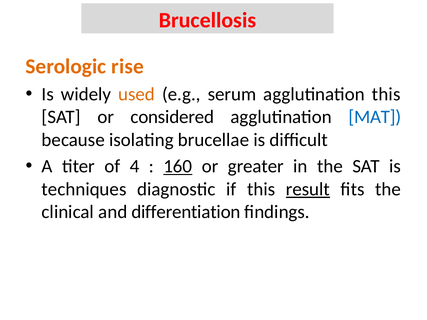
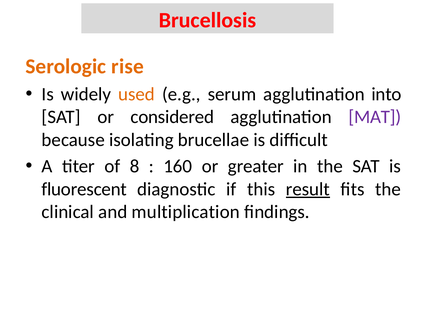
agglutination this: this -> into
MAT colour: blue -> purple
4: 4 -> 8
160 underline: present -> none
techniques: techniques -> fluorescent
differentiation: differentiation -> multiplication
